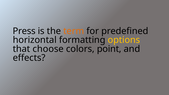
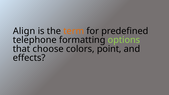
Press: Press -> Align
horizontal: horizontal -> telephone
options colour: yellow -> light green
